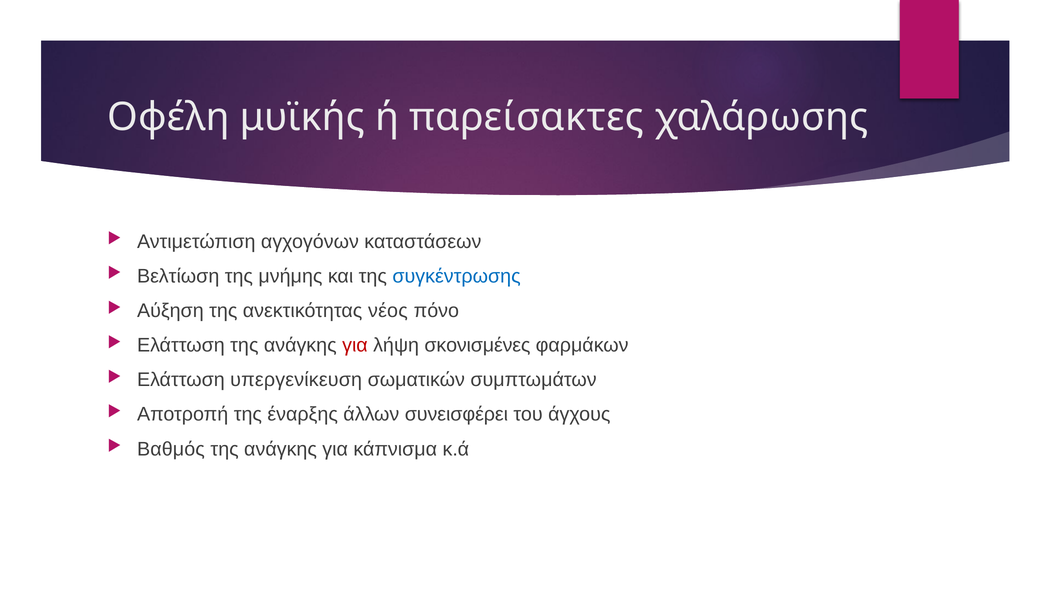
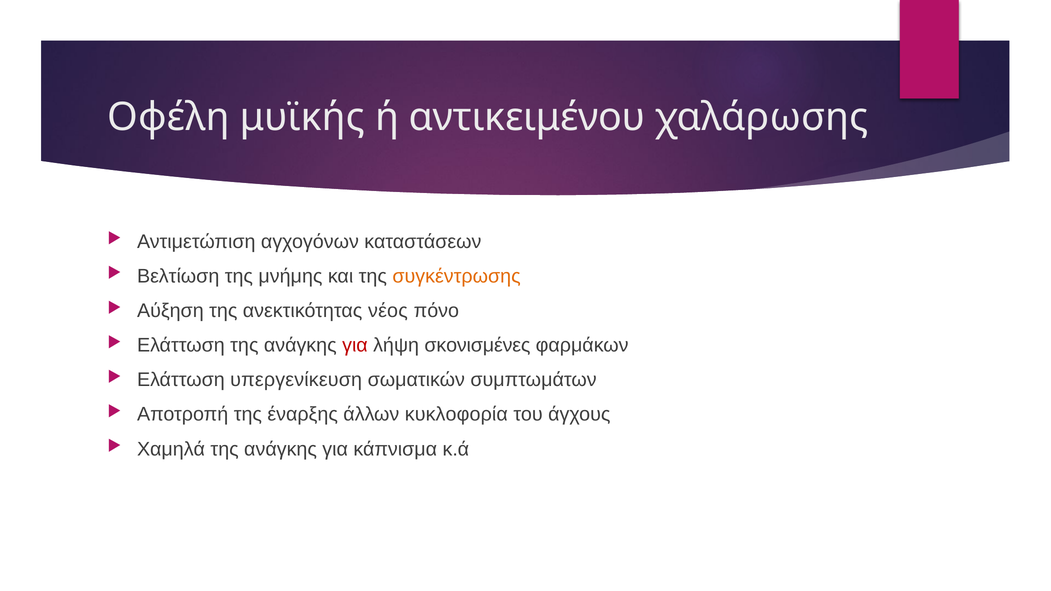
παρείσακτες: παρείσακτες -> αντικειμένου
συγκέντρωσης colour: blue -> orange
συνεισφέρει: συνεισφέρει -> κυκλοφορία
Βαθμός: Βαθμός -> Χαμηλά
